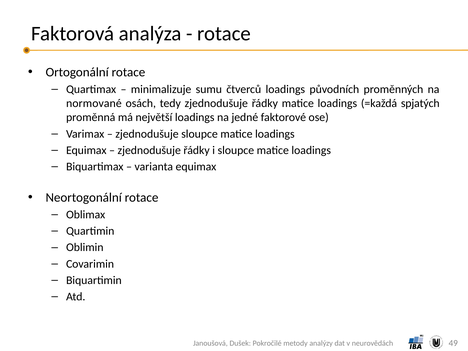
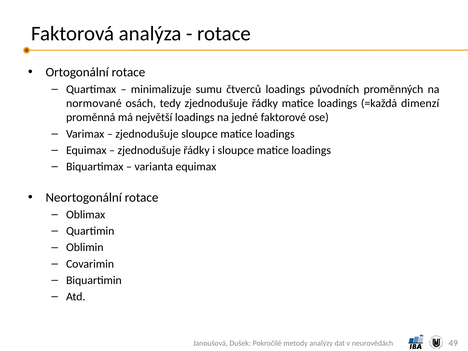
spjatých: spjatých -> dimenzí
